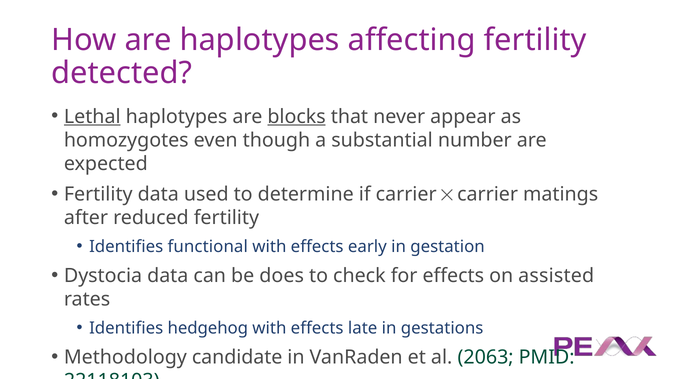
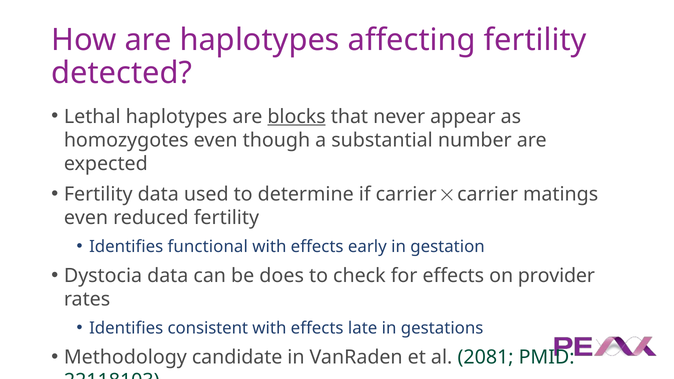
Lethal underline: present -> none
after at (86, 218): after -> even
assisted: assisted -> provider
hedgehog: hedgehog -> consistent
2063: 2063 -> 2081
